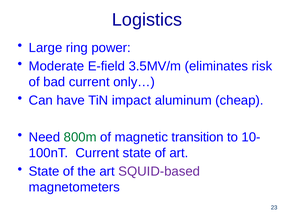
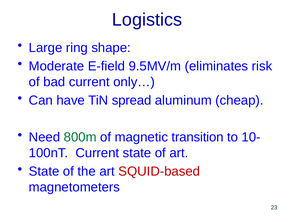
power: power -> shape
3.5MV/m: 3.5MV/m -> 9.5MV/m
impact: impact -> spread
SQUID-based colour: purple -> red
